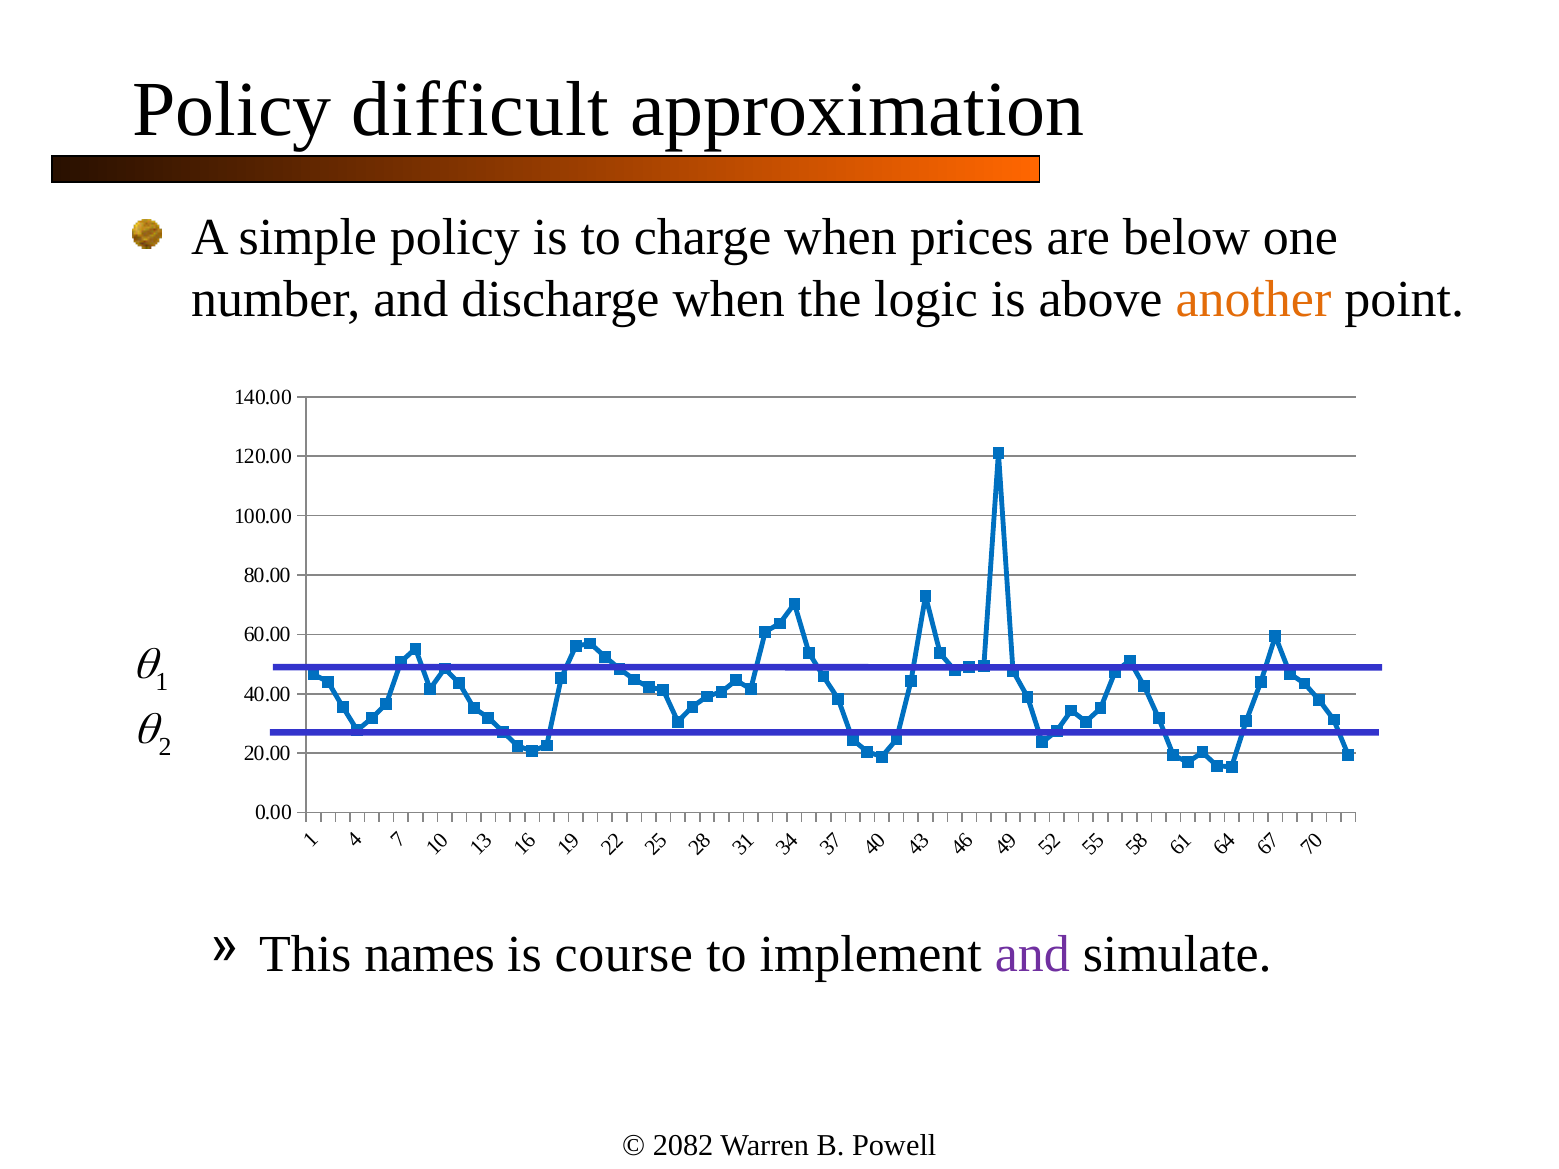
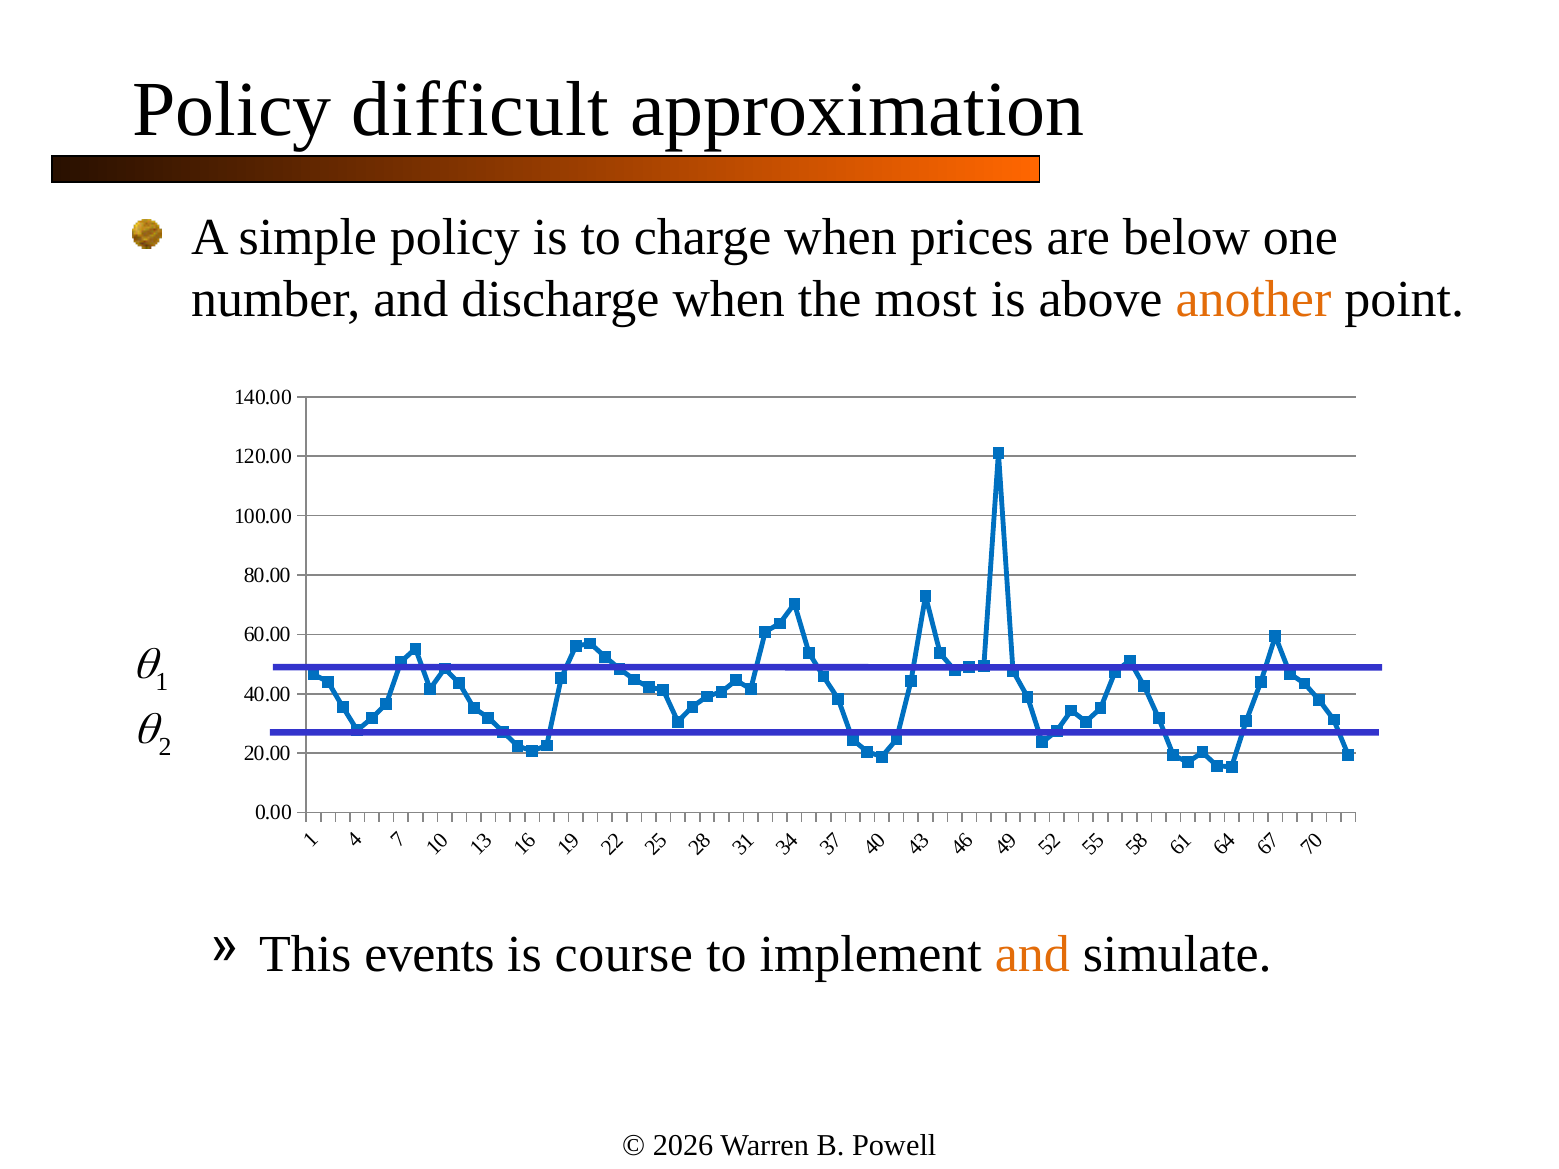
logic: logic -> most
names: names -> events
and at (1032, 954) colour: purple -> orange
2082: 2082 -> 2026
